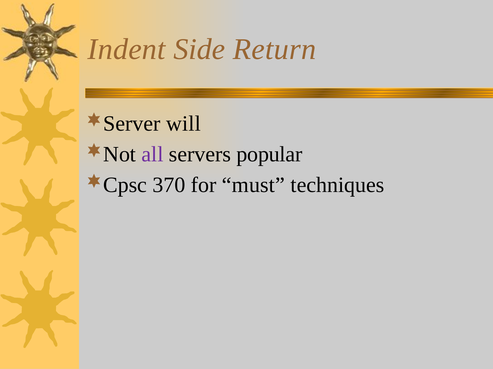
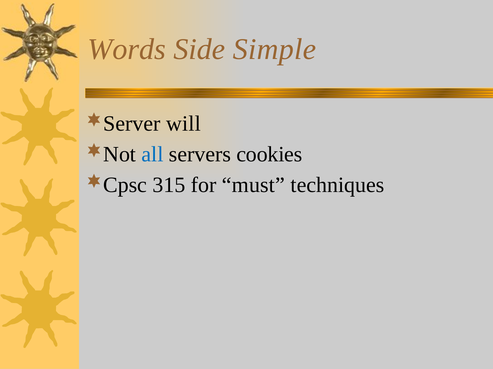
Indent: Indent -> Words
Return: Return -> Simple
all colour: purple -> blue
popular: popular -> cookies
370: 370 -> 315
